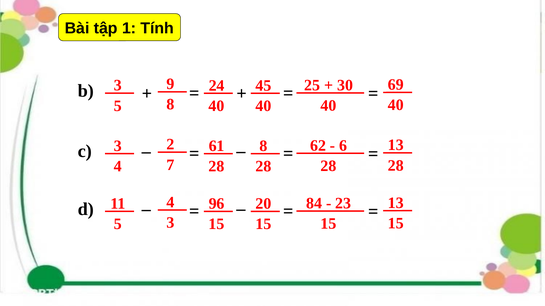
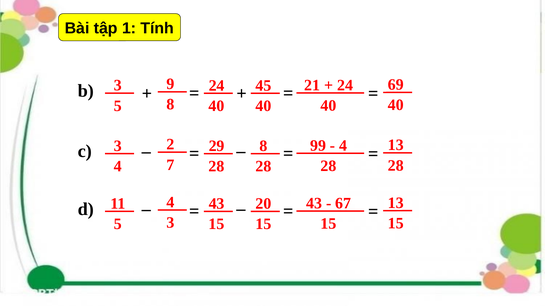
25: 25 -> 21
30 at (345, 85): 30 -> 24
62: 62 -> 99
6 at (343, 146): 6 -> 4
61: 61 -> 29
84 at (314, 204): 84 -> 43
23: 23 -> 67
96 at (217, 204): 96 -> 43
